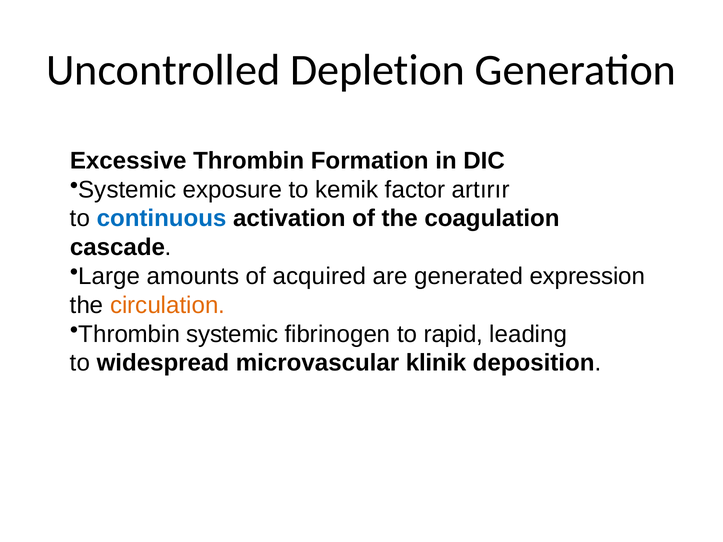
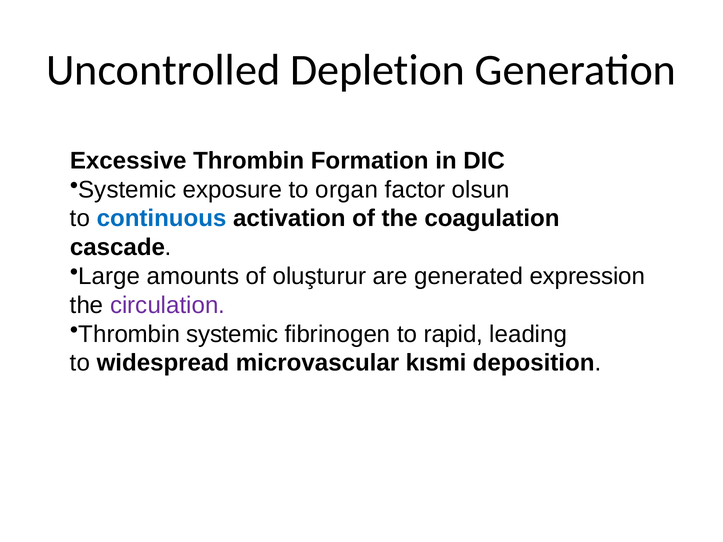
kemik: kemik -> organ
artırır: artırır -> olsun
acquired: acquired -> oluşturur
circulation colour: orange -> purple
klinik: klinik -> kısmi
